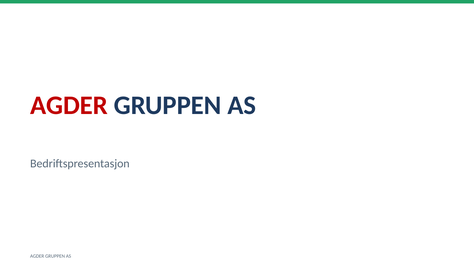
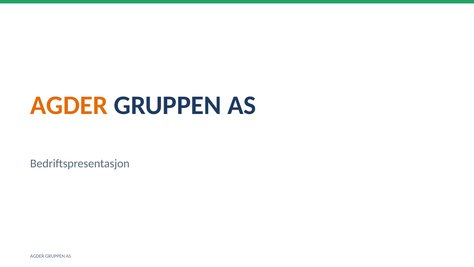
AGDER at (69, 105) colour: red -> orange
